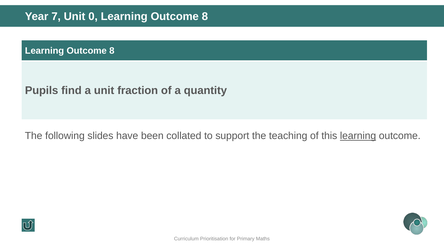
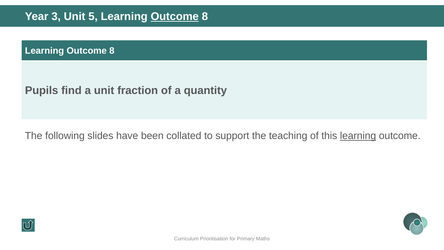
7: 7 -> 3
0: 0 -> 5
Outcome at (175, 17) underline: none -> present
